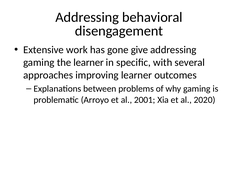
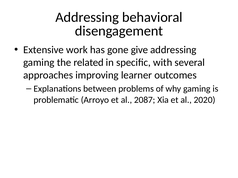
the learner: learner -> related
2001: 2001 -> 2087
